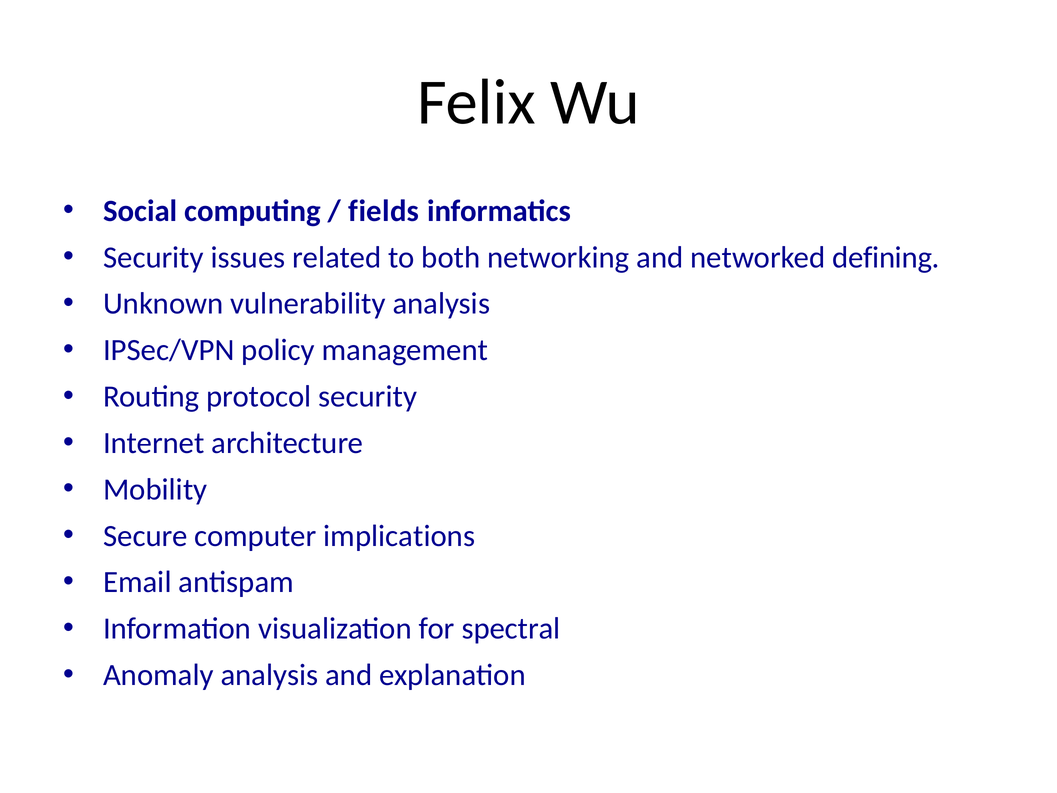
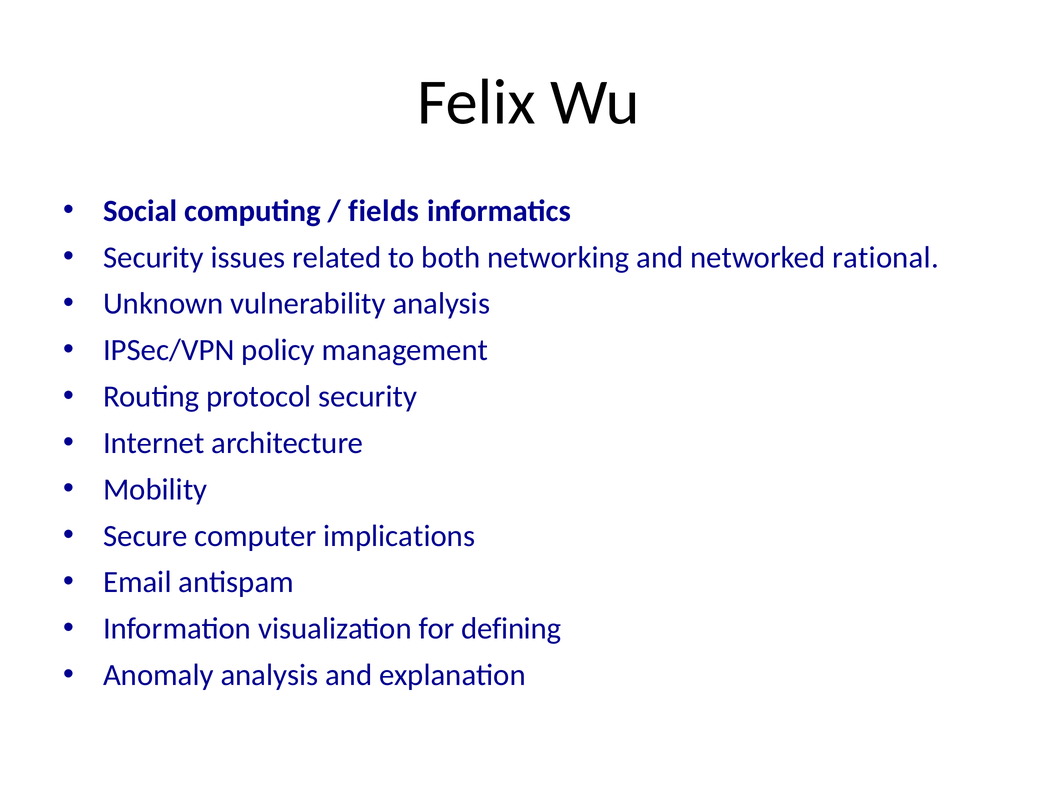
defining: defining -> rational
spectral: spectral -> defining
